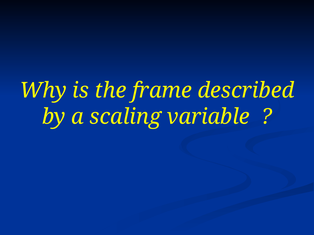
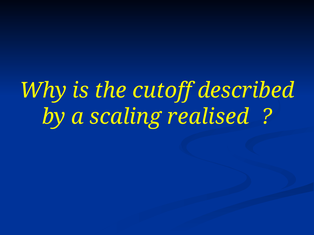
frame: frame -> cutoff
variable: variable -> realised
